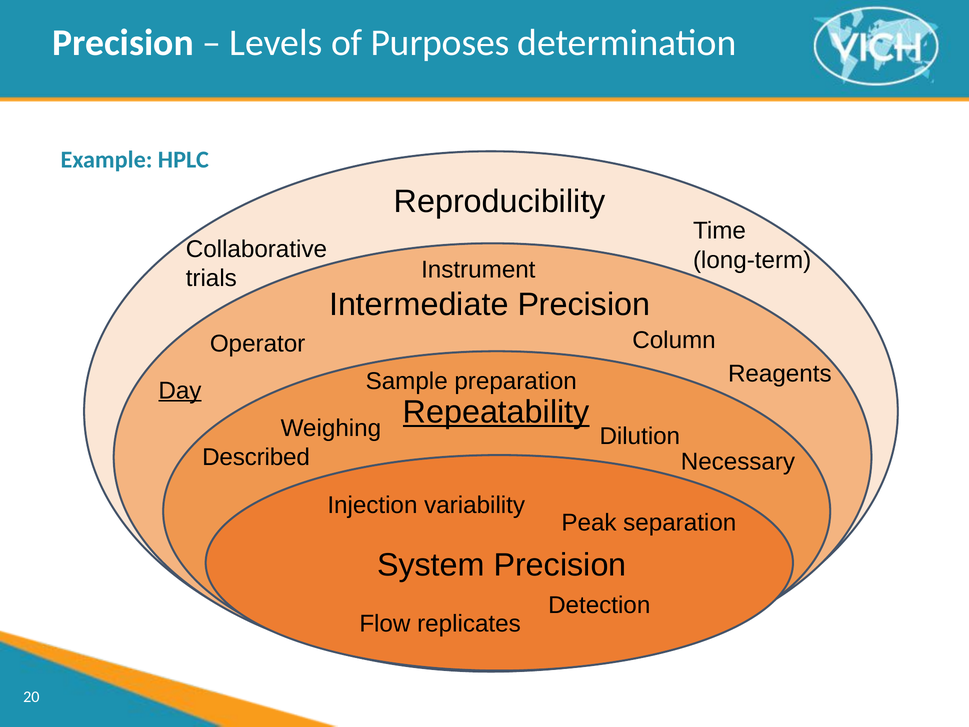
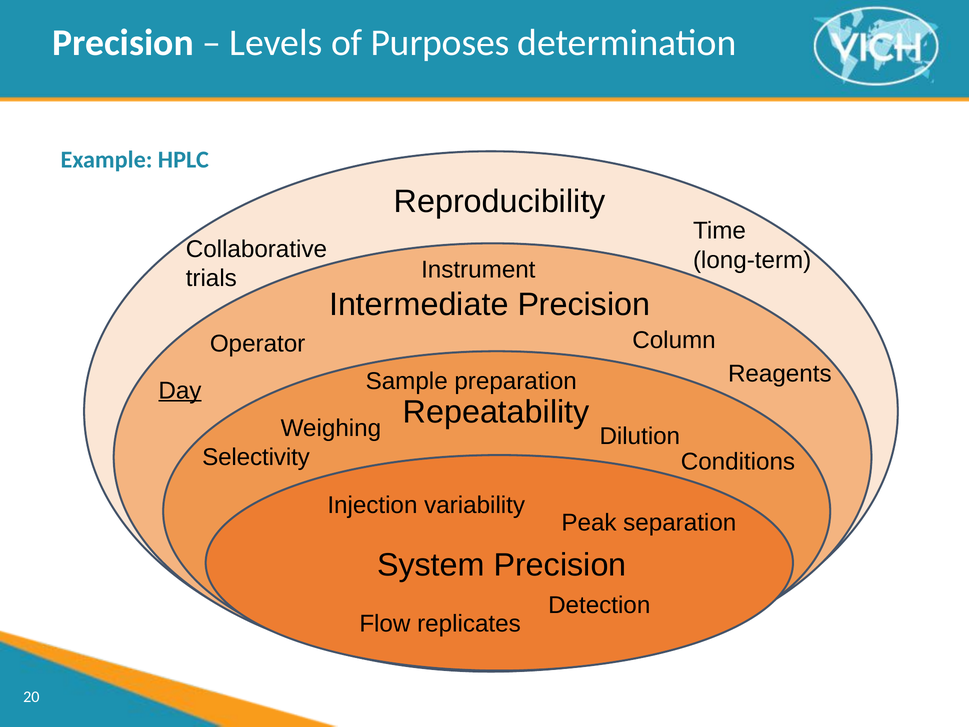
Repeatability underline: present -> none
Described: Described -> Selectivity
Necessary: Necessary -> Conditions
